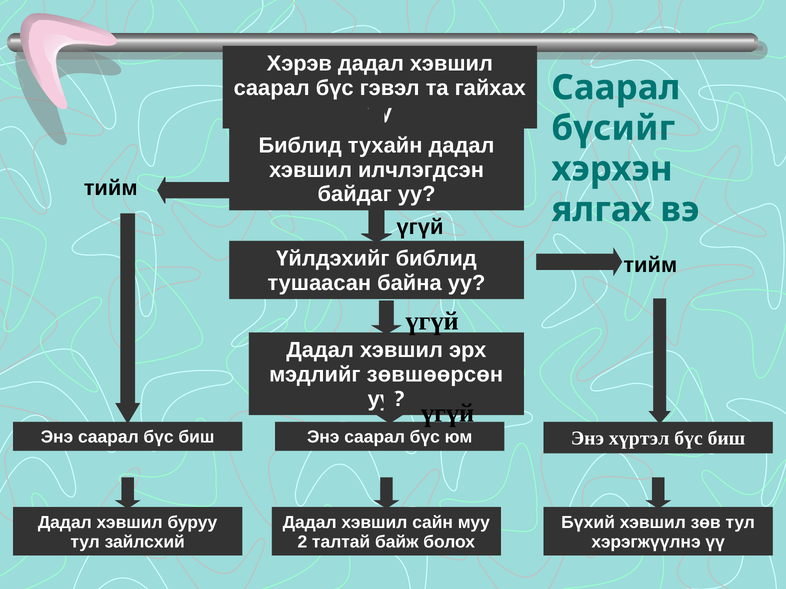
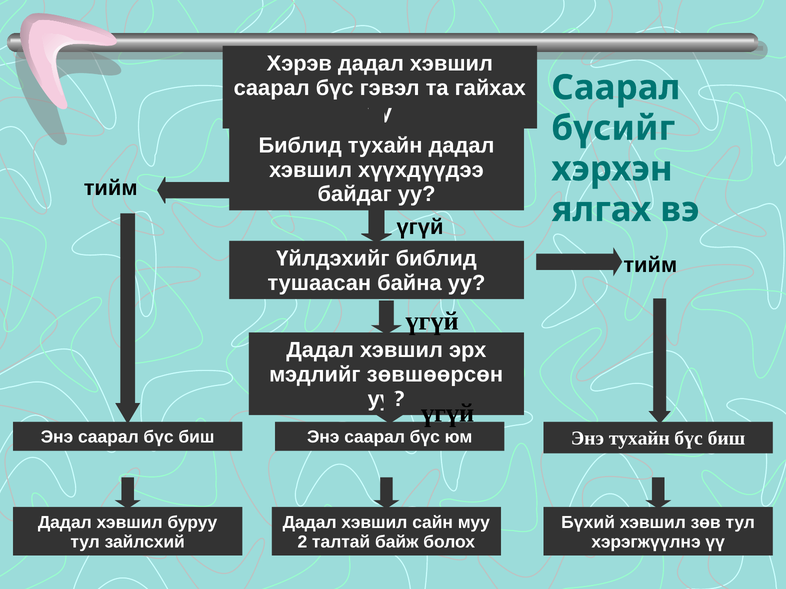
илчлэгдсэн: илчлэгдсэн -> хүүхдүүдээ
Энэ хүртэл: хүртэл -> тухайн
